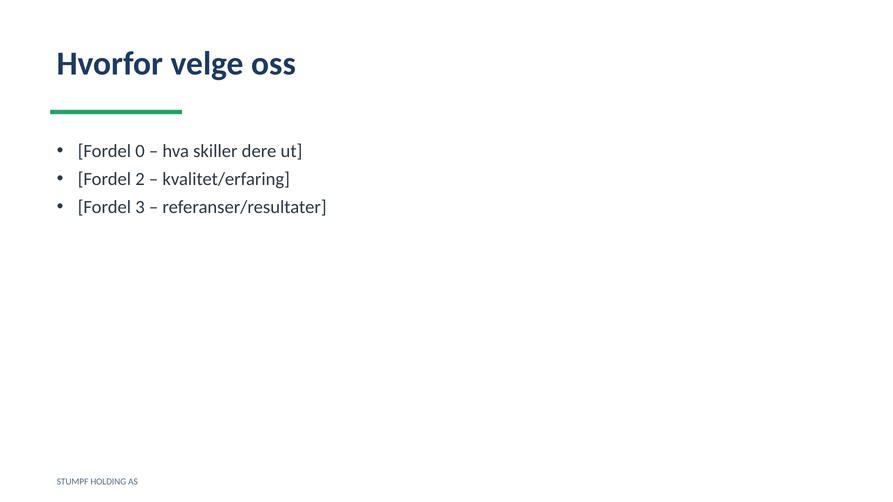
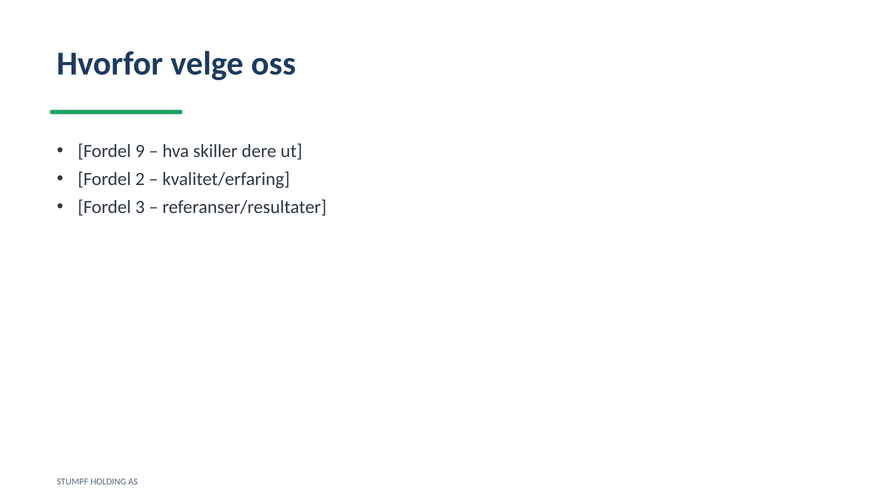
0: 0 -> 9
